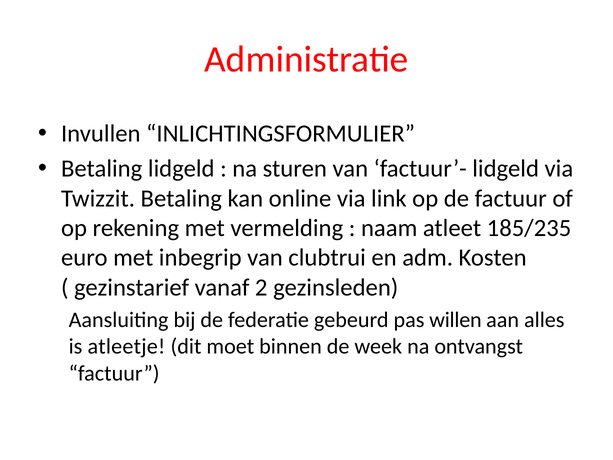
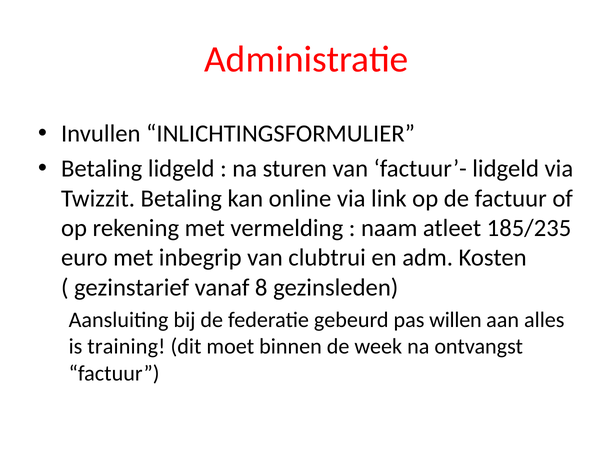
2: 2 -> 8
atleetje: atleetje -> training
